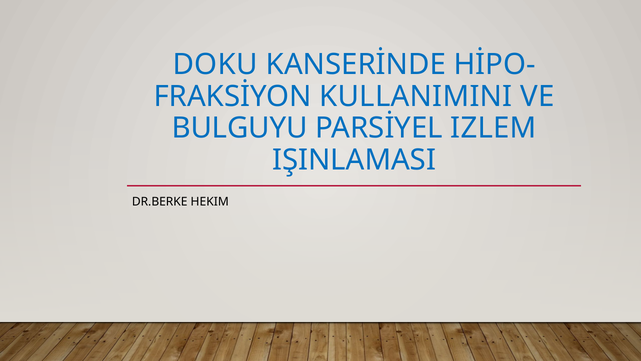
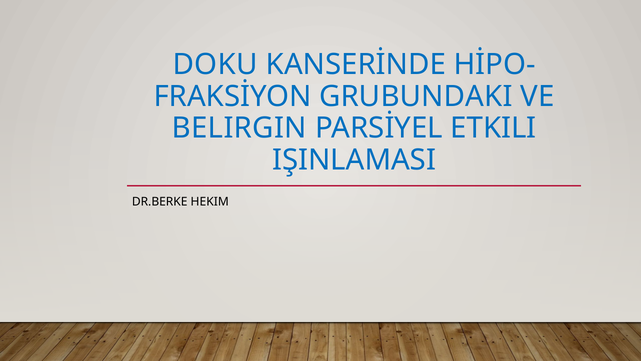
KULLANIMINI: KULLANIMINI -> GRUBUNDAKI
BULGUYU: BULGUYU -> BELIRGIN
IZLEM: IZLEM -> ETKILI
